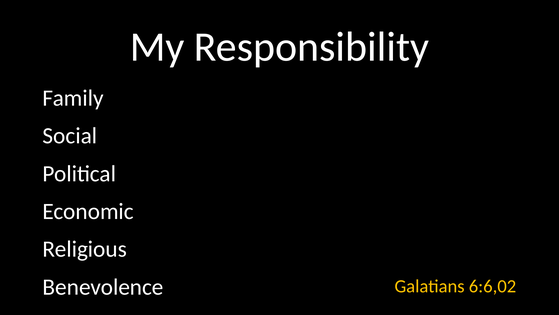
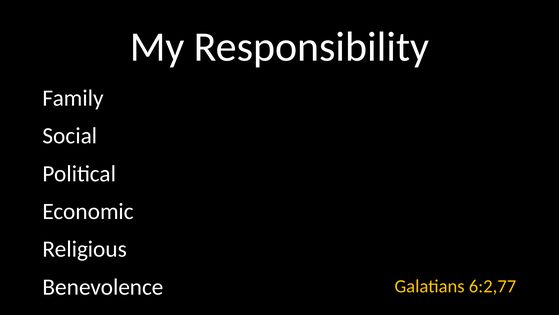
6:6,02: 6:6,02 -> 6:2,77
